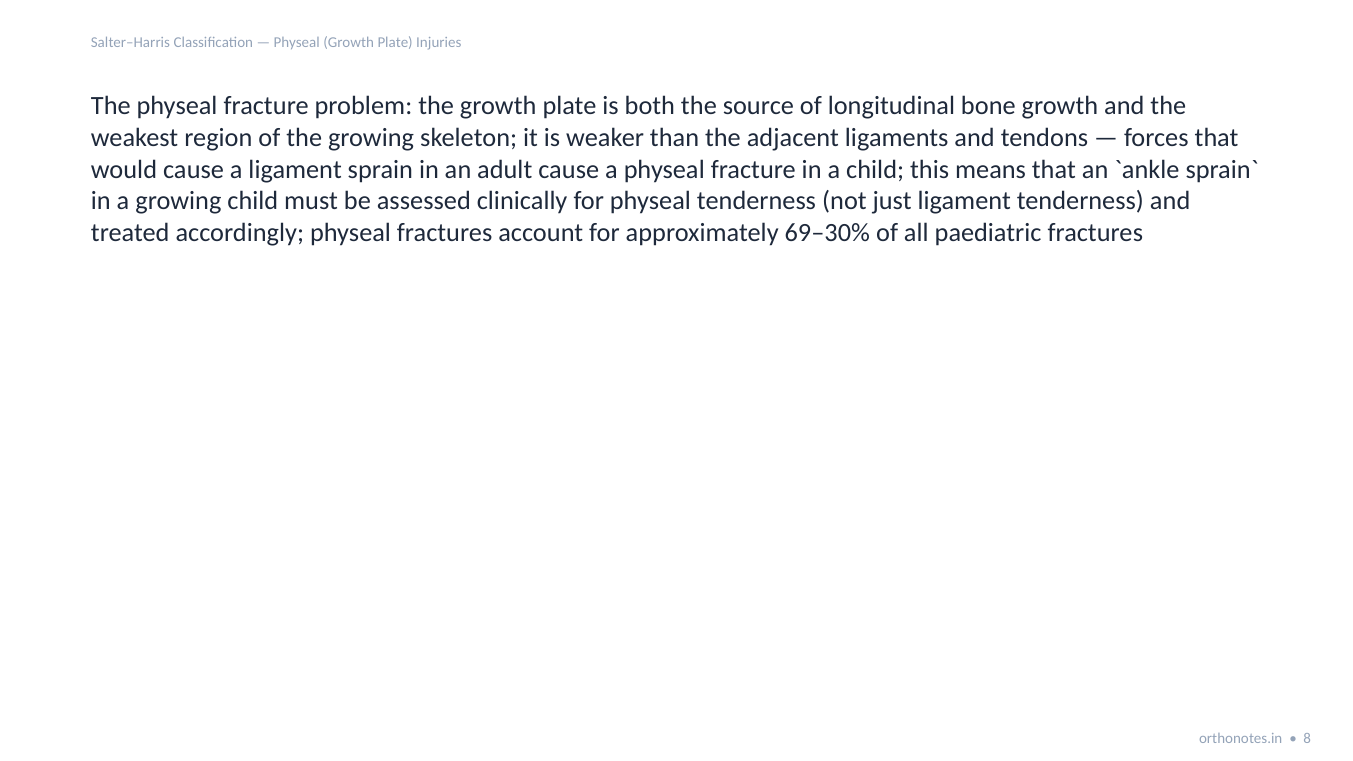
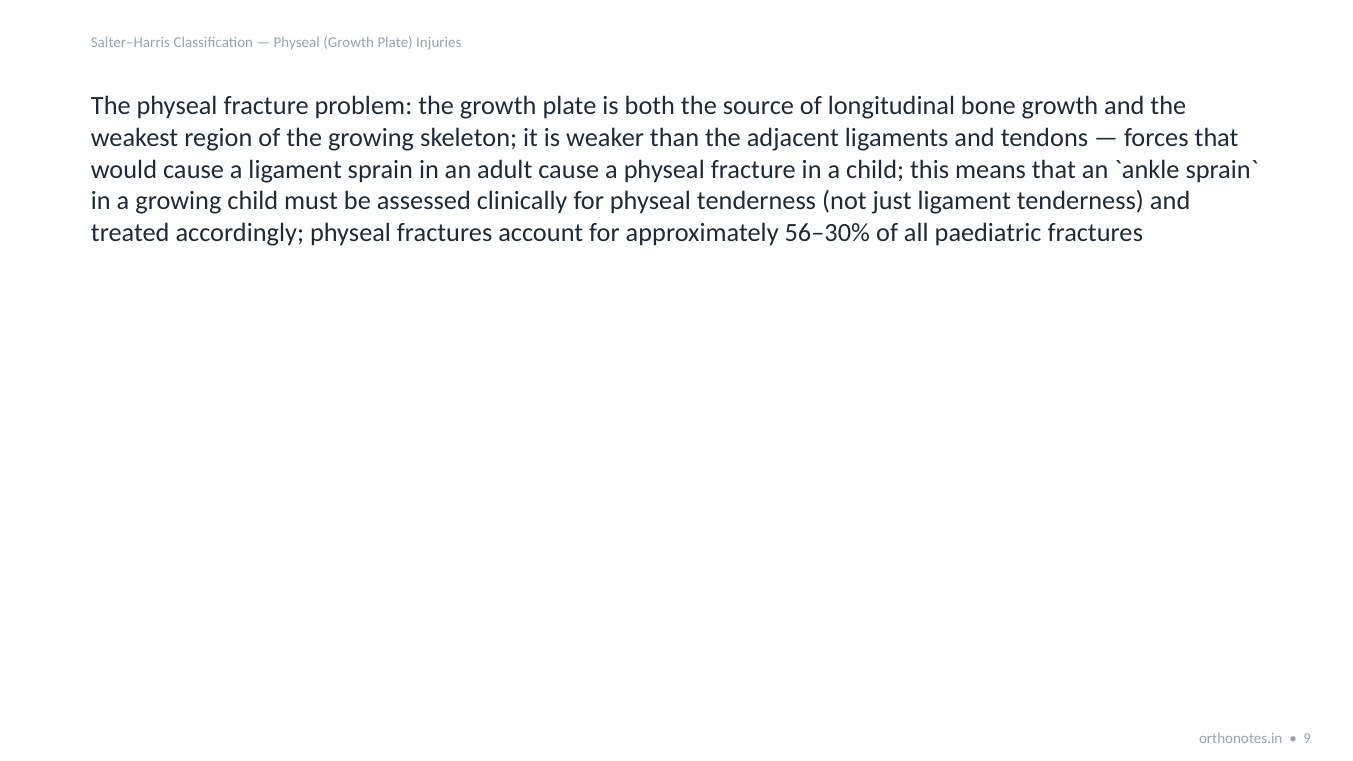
69–30%: 69–30% -> 56–30%
8: 8 -> 9
